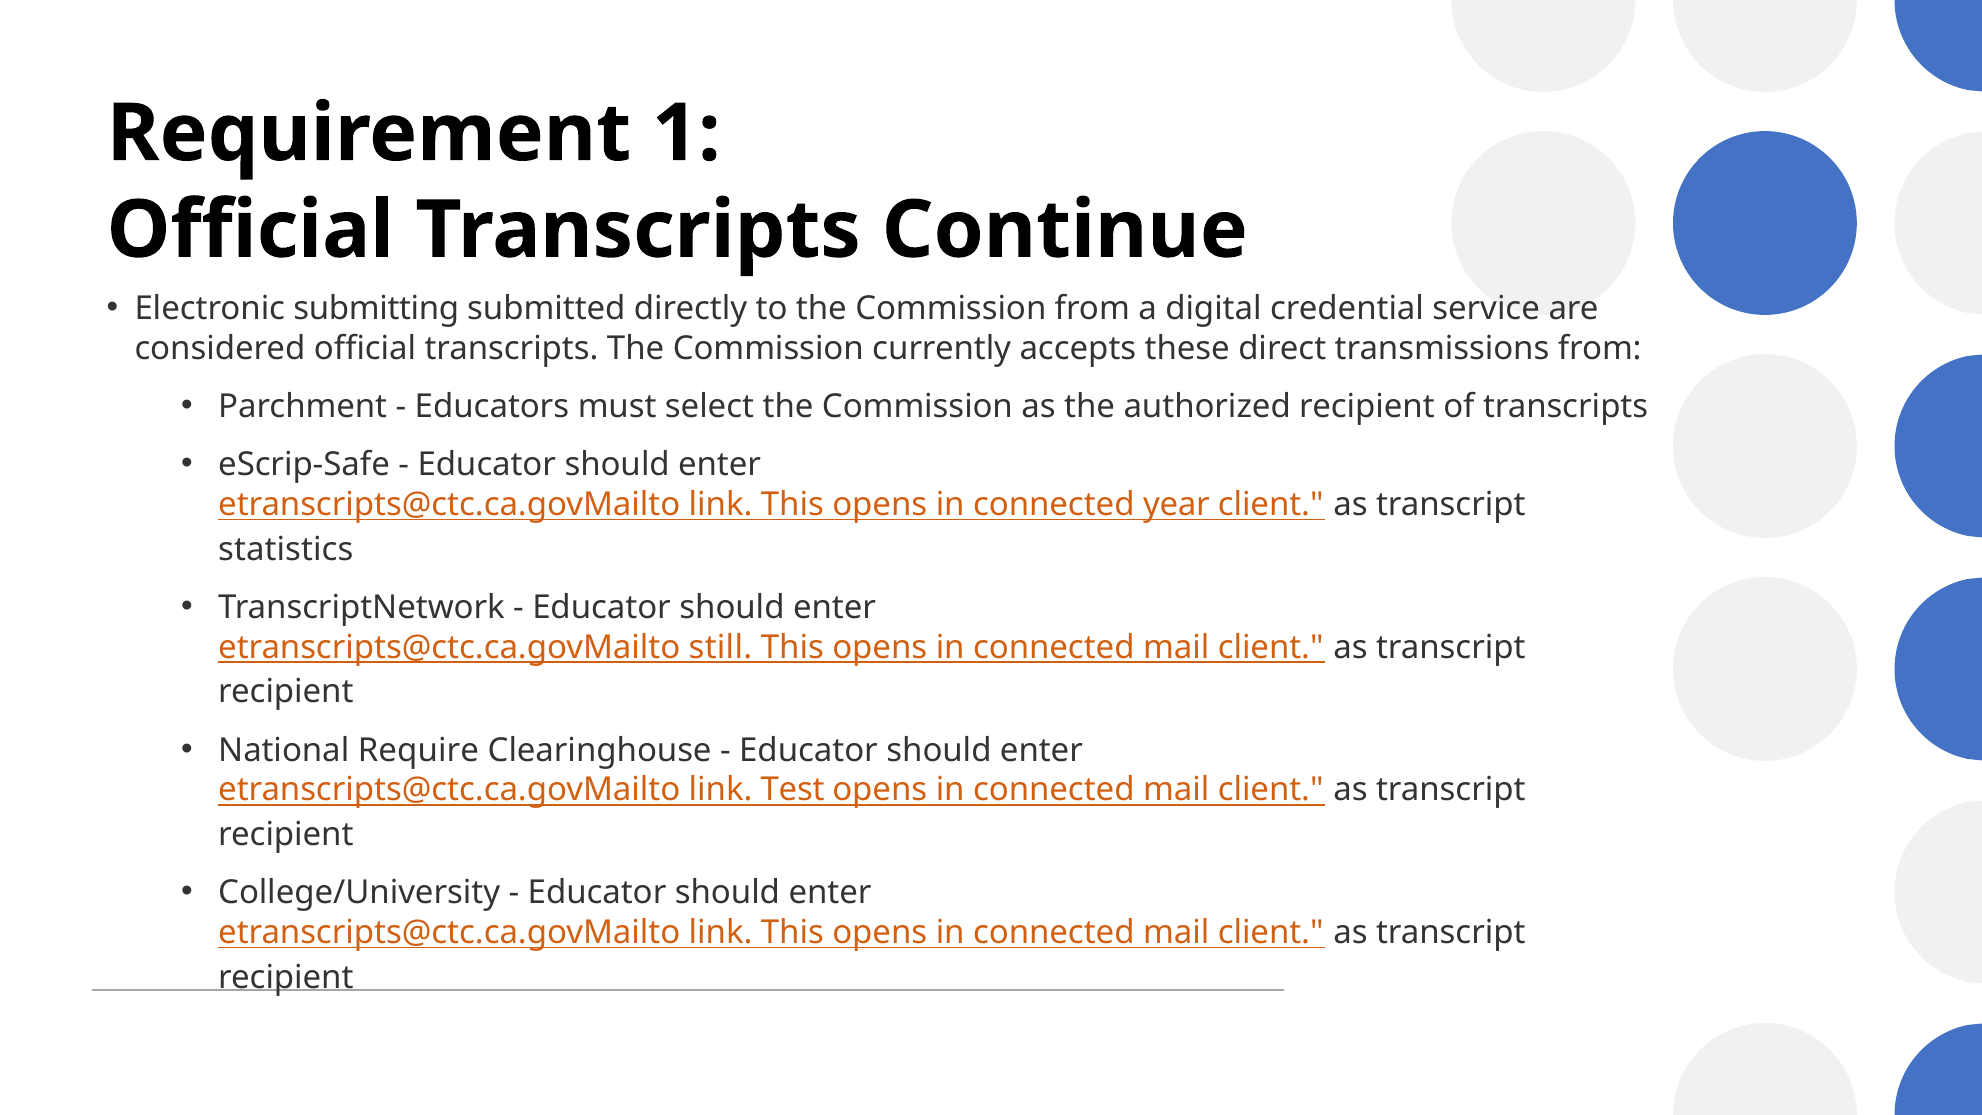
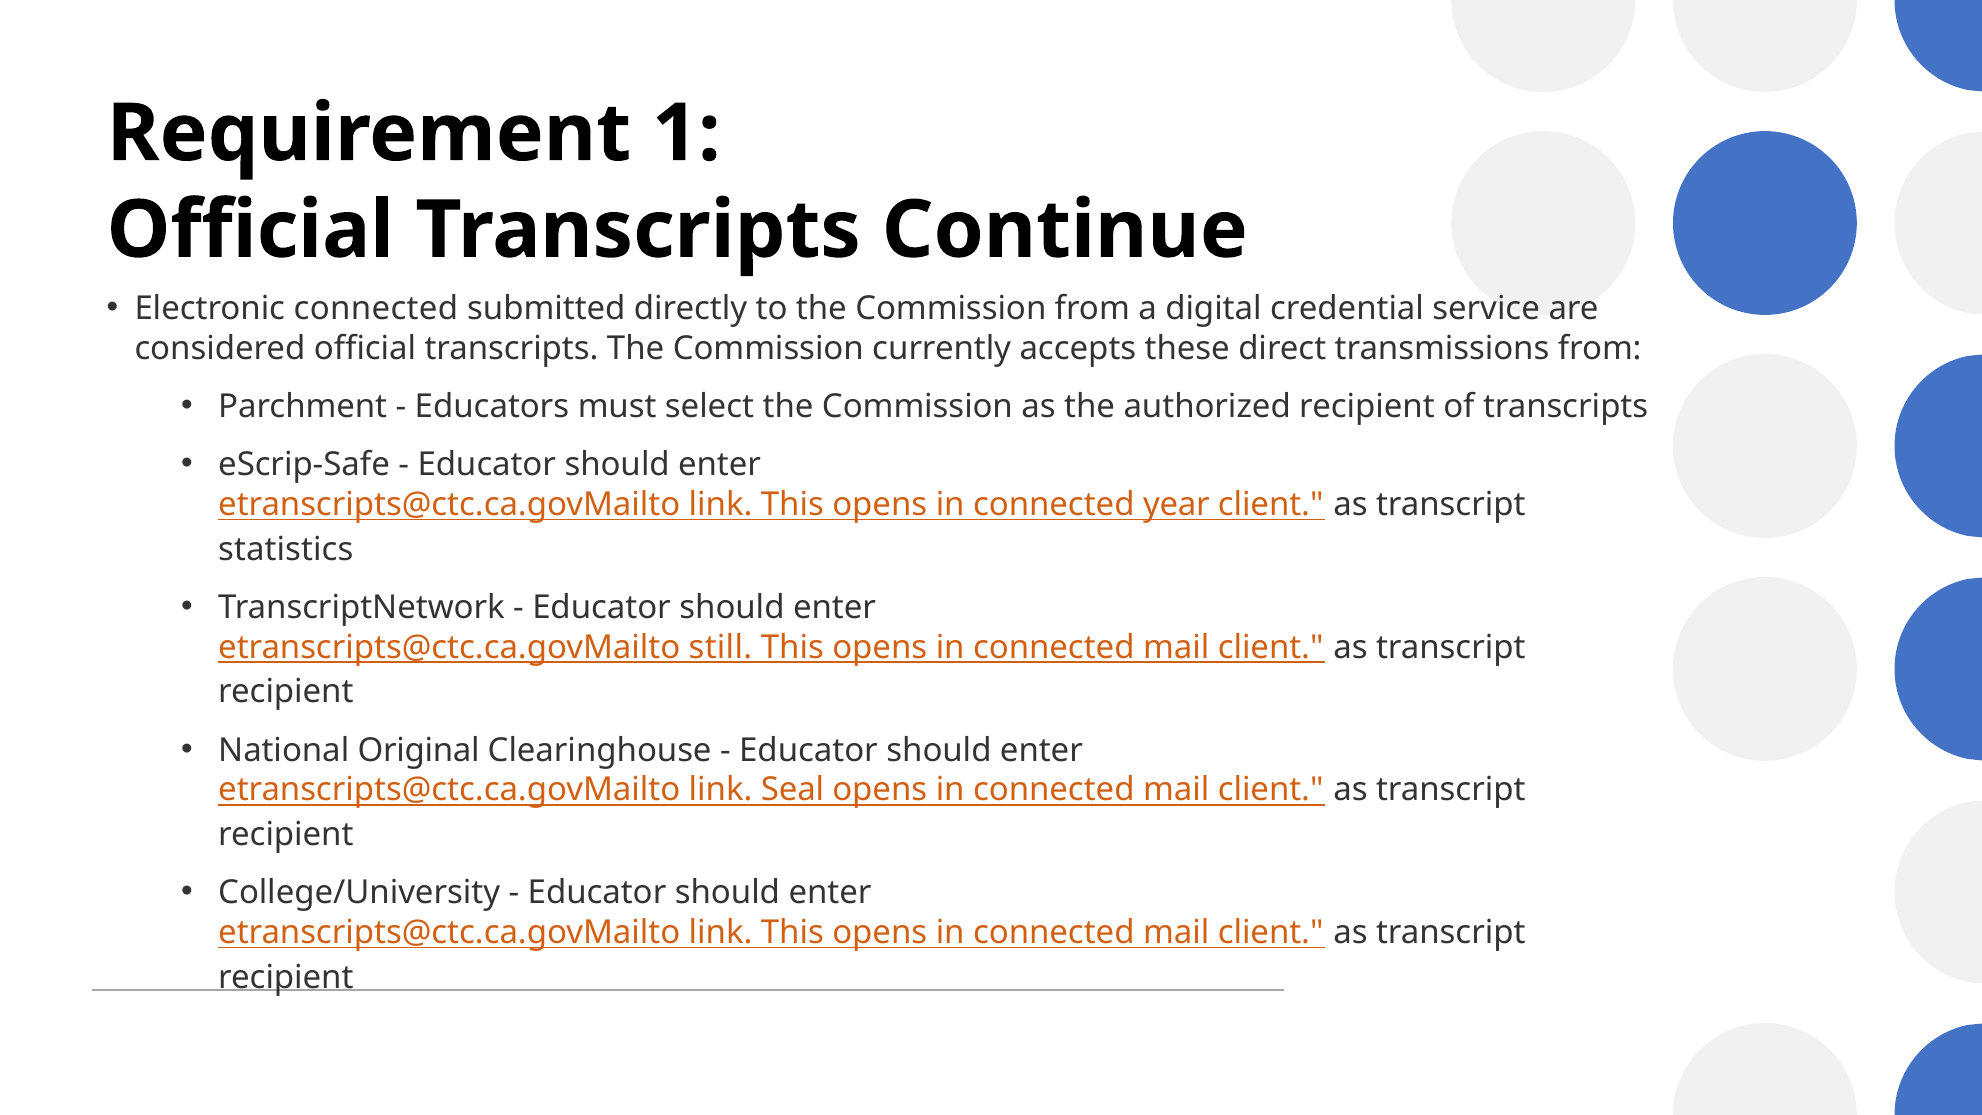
Electronic submitting: submitting -> connected
Require: Require -> Original
Test: Test -> Seal
